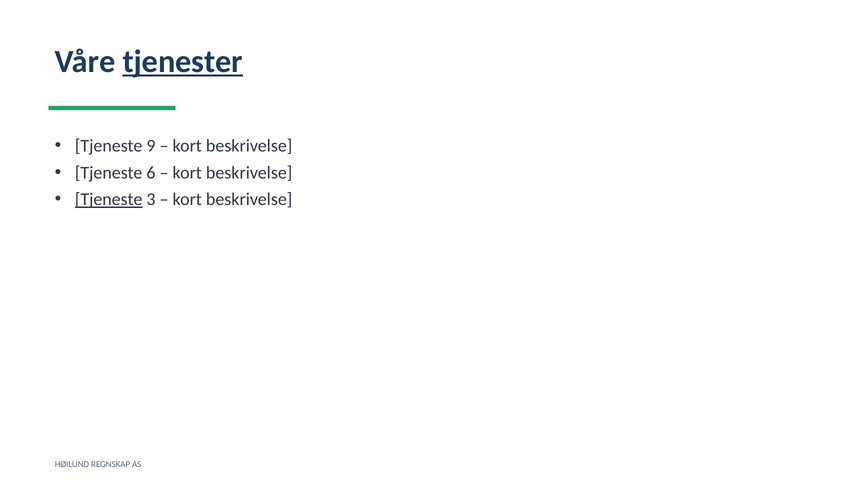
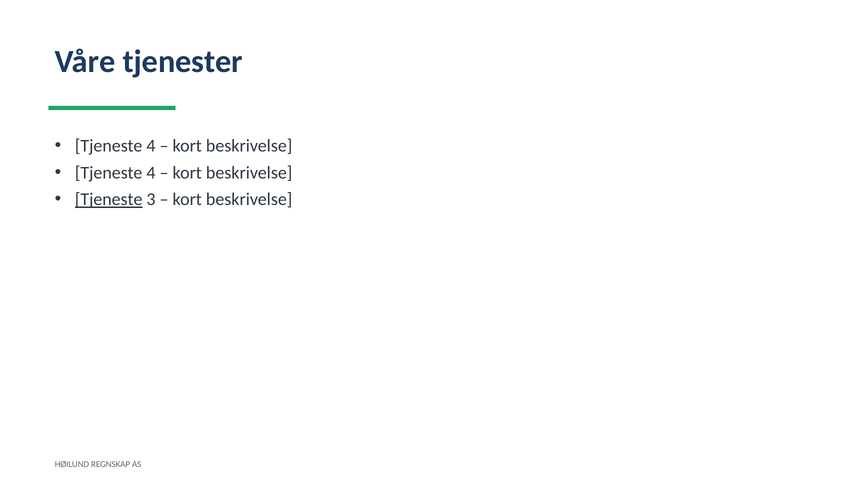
tjenester underline: present -> none
9 at (151, 146): 9 -> 4
6 at (151, 173): 6 -> 4
